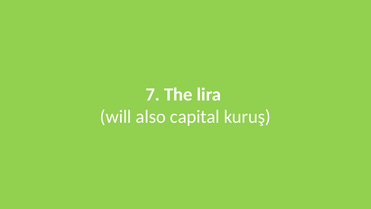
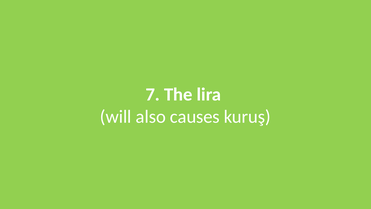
capital: capital -> causes
